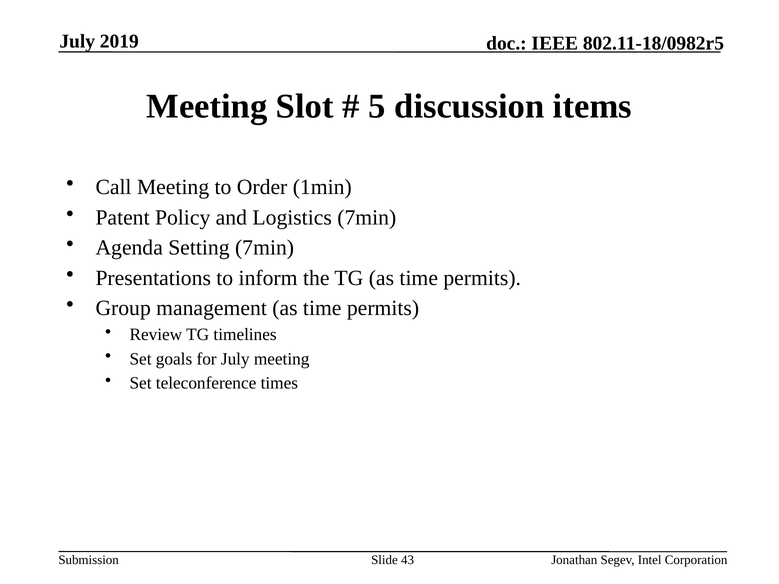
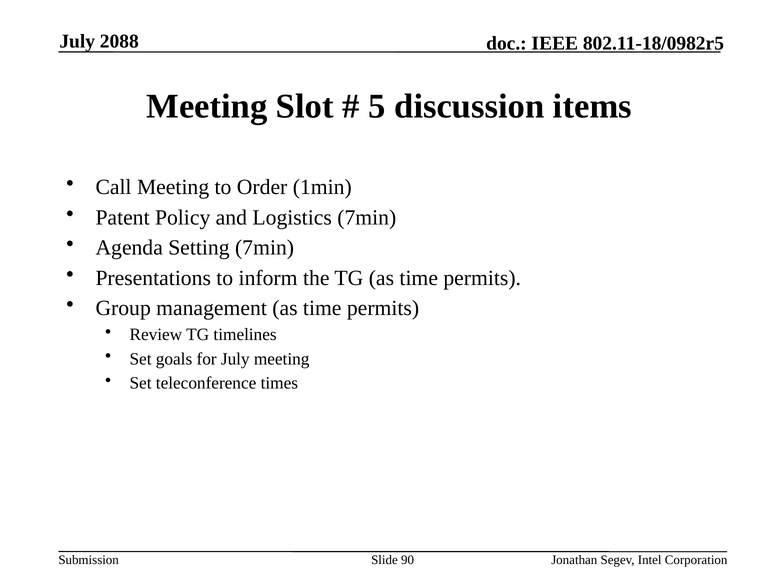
2019: 2019 -> 2088
43: 43 -> 90
